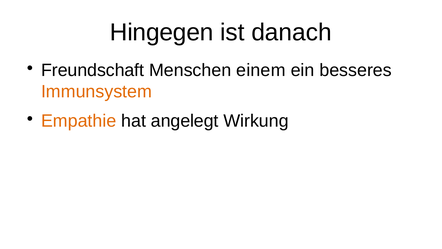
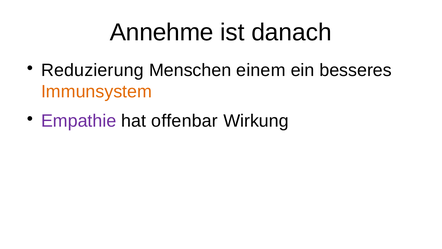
Hingegen: Hingegen -> Annehme
Freundschaft: Freundschaft -> Reduzierung
Empathie colour: orange -> purple
angelegt: angelegt -> offenbar
